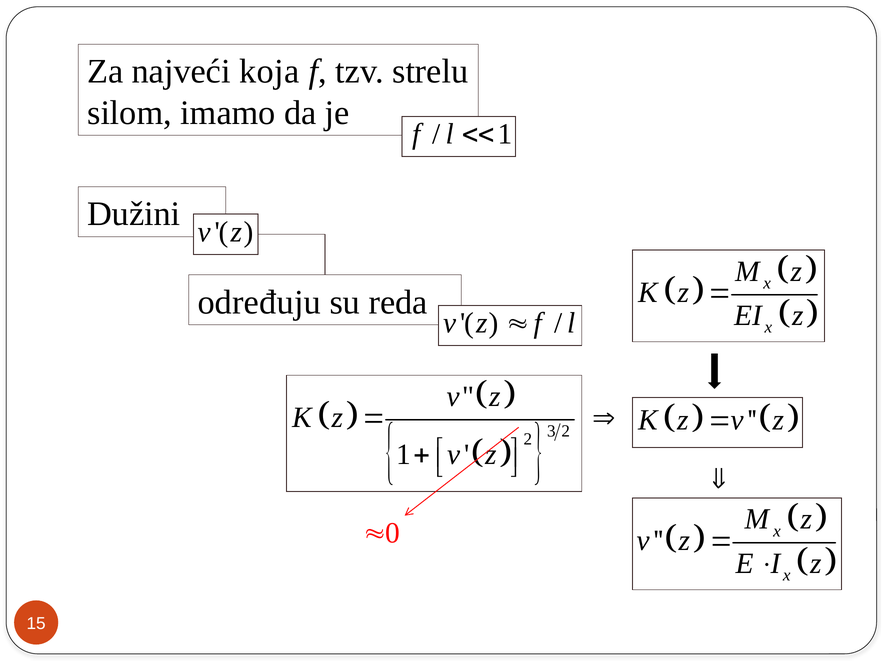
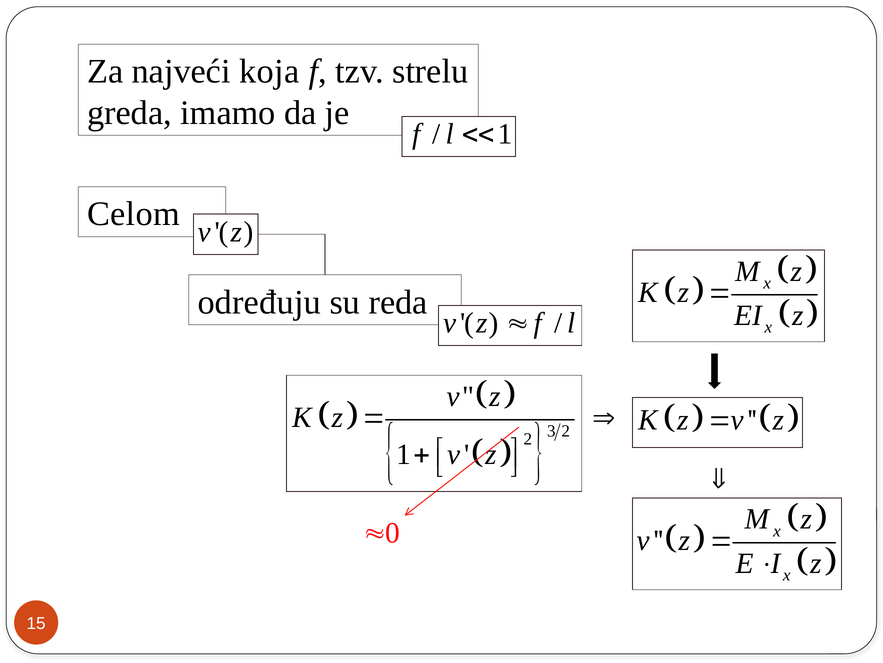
silom: silom -> greda
Dužini: Dužini -> Celom
